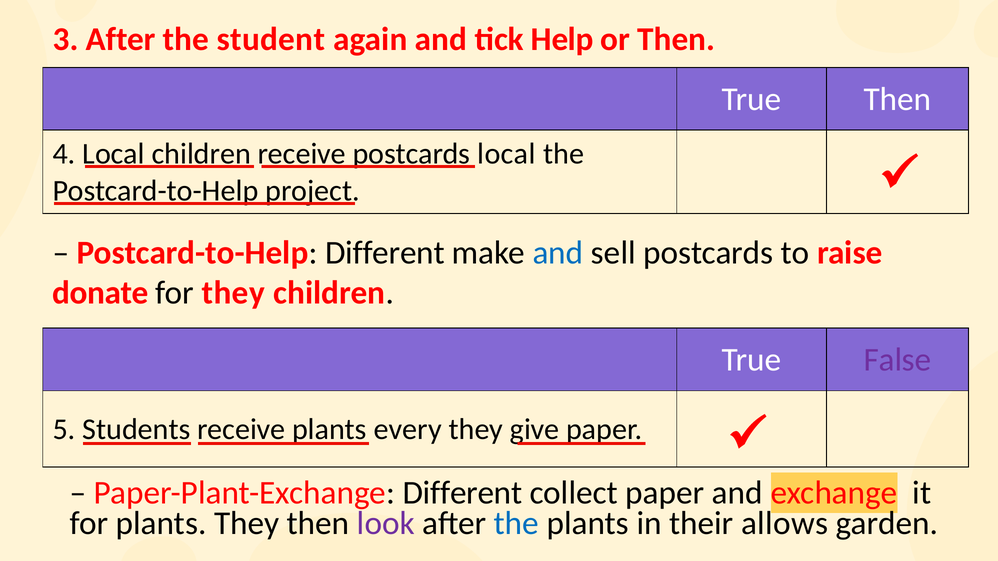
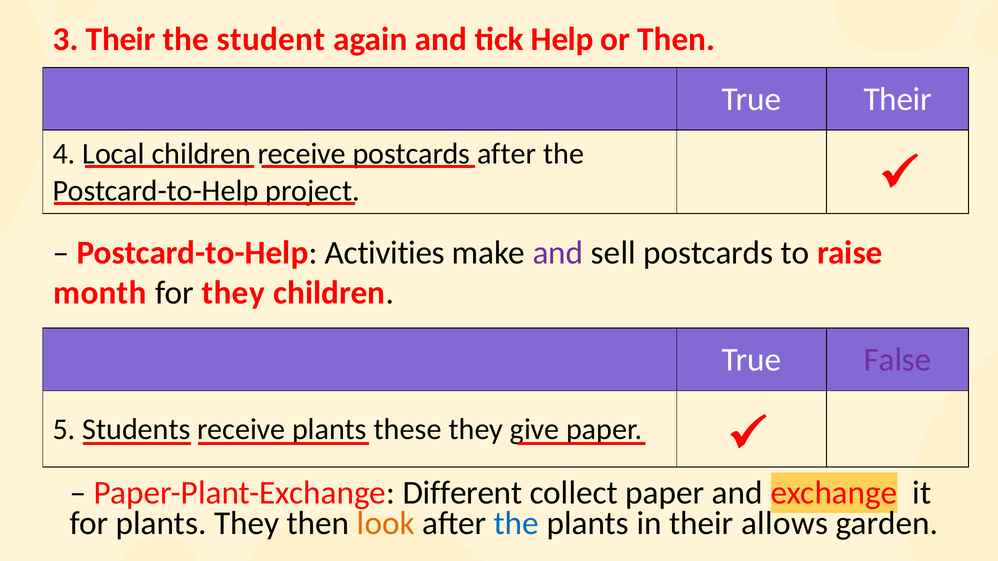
3 After: After -> Their
True Then: Then -> Their
local at (506, 154): local -> after
Postcard-to-Help Different: Different -> Activities
and at (558, 253) colour: blue -> purple
donate: donate -> month
every: every -> these
look colour: purple -> orange
